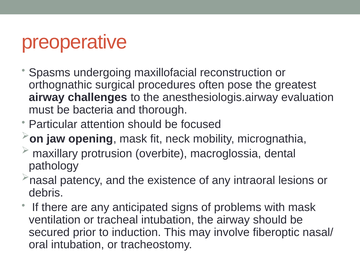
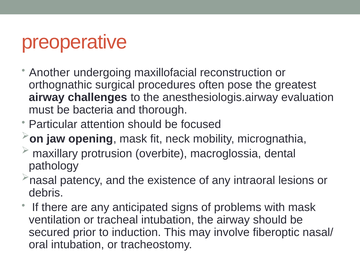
Spasms: Spasms -> Another
